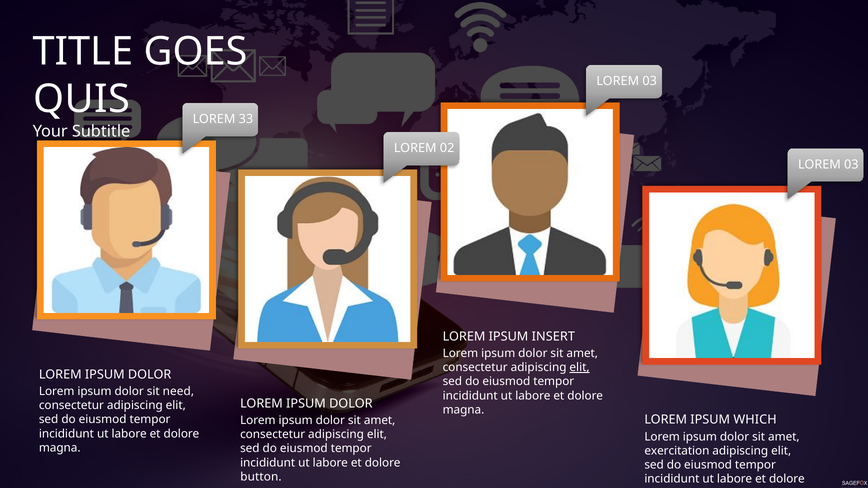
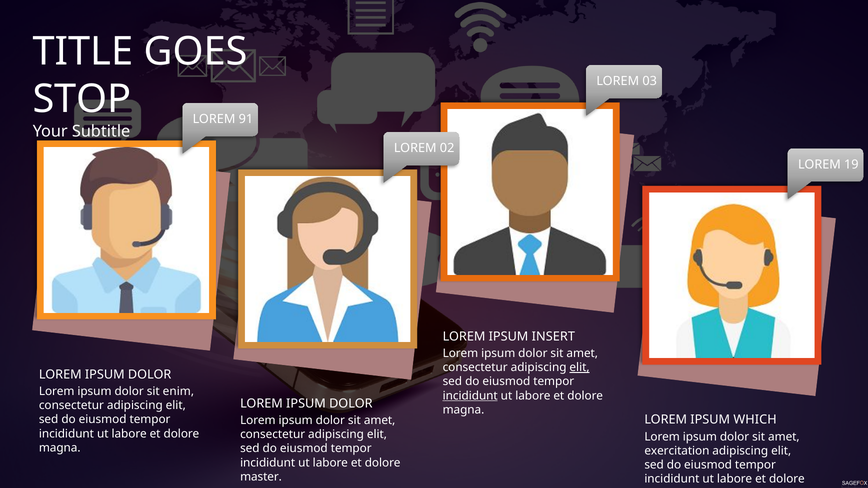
QUIS: QUIS -> STOP
33: 33 -> 91
03 at (851, 165): 03 -> 19
need: need -> enim
incididunt at (470, 396) underline: none -> present
button: button -> master
